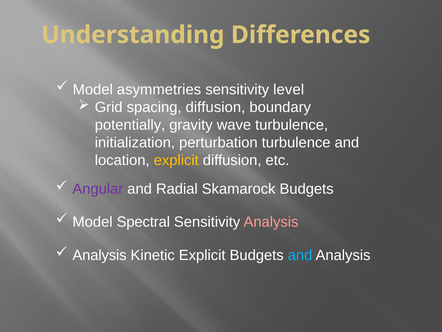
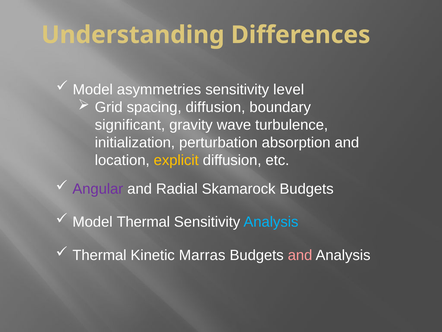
potentially: potentially -> significant
perturbation turbulence: turbulence -> absorption
Model Spectral: Spectral -> Thermal
Analysis at (271, 222) colour: pink -> light blue
Analysis at (100, 255): Analysis -> Thermal
Kinetic Explicit: Explicit -> Marras
and at (300, 255) colour: light blue -> pink
